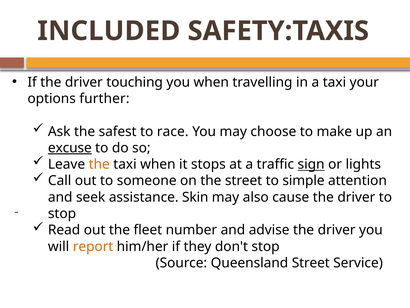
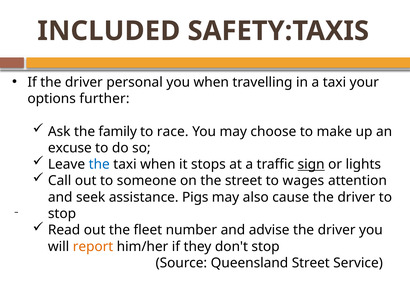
touching: touching -> personal
safest: safest -> family
excuse underline: present -> none
the at (99, 164) colour: orange -> blue
simple: simple -> wages
Skin: Skin -> Pigs
